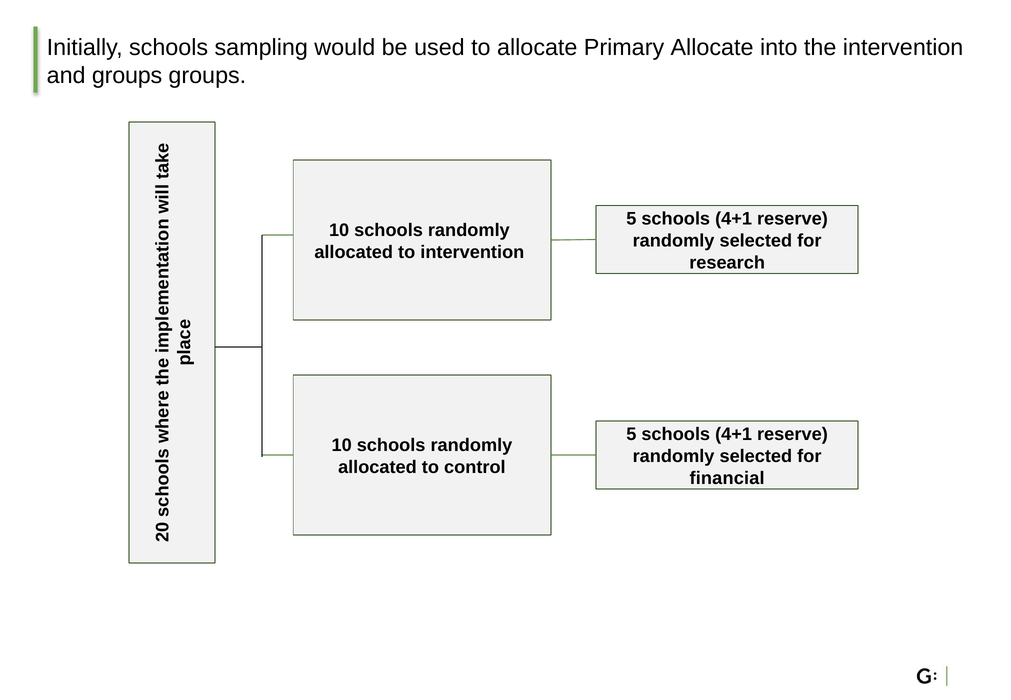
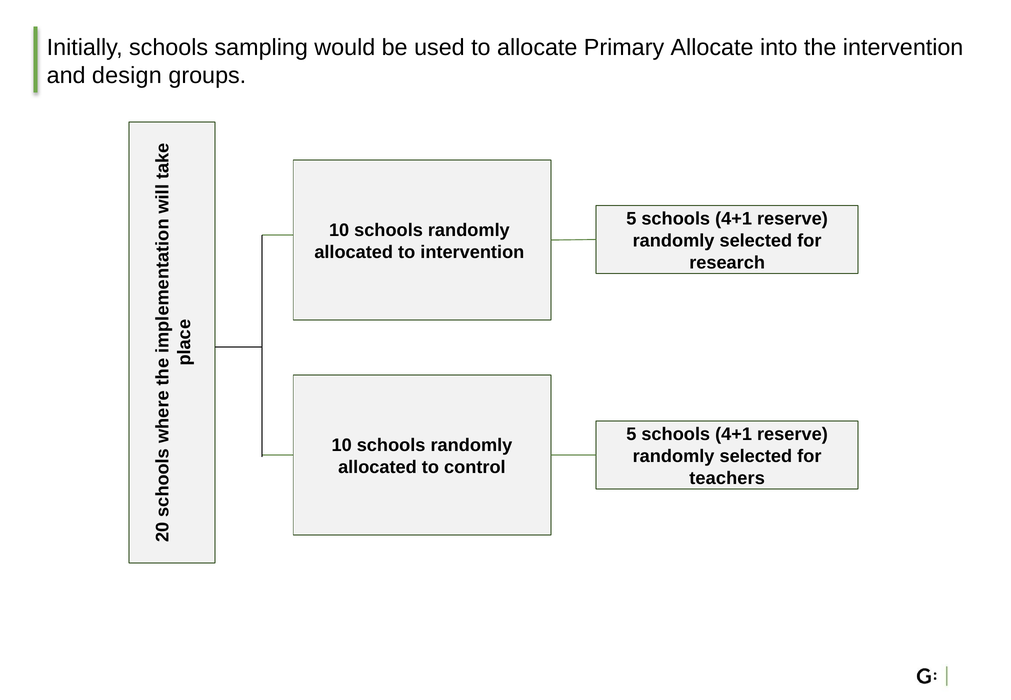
and groups: groups -> design
financial: financial -> teachers
